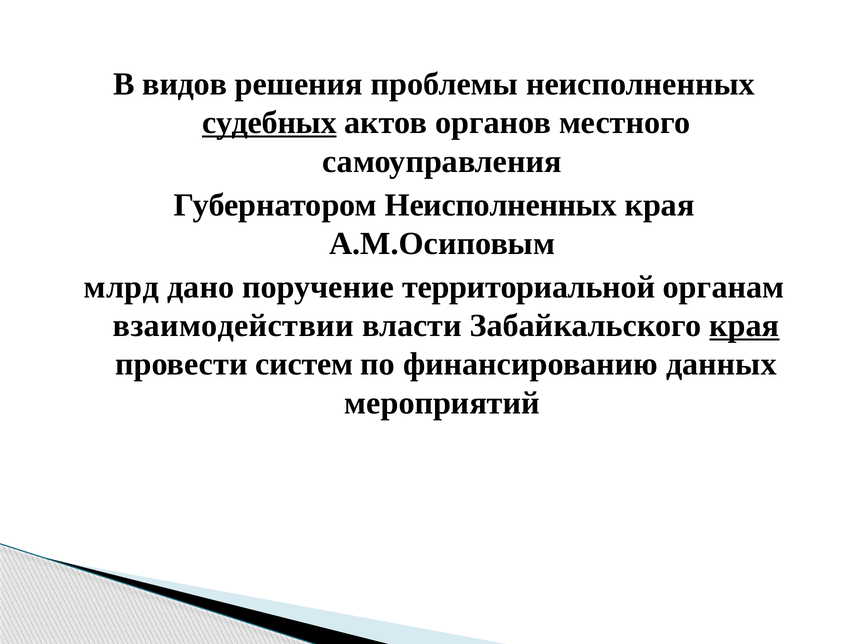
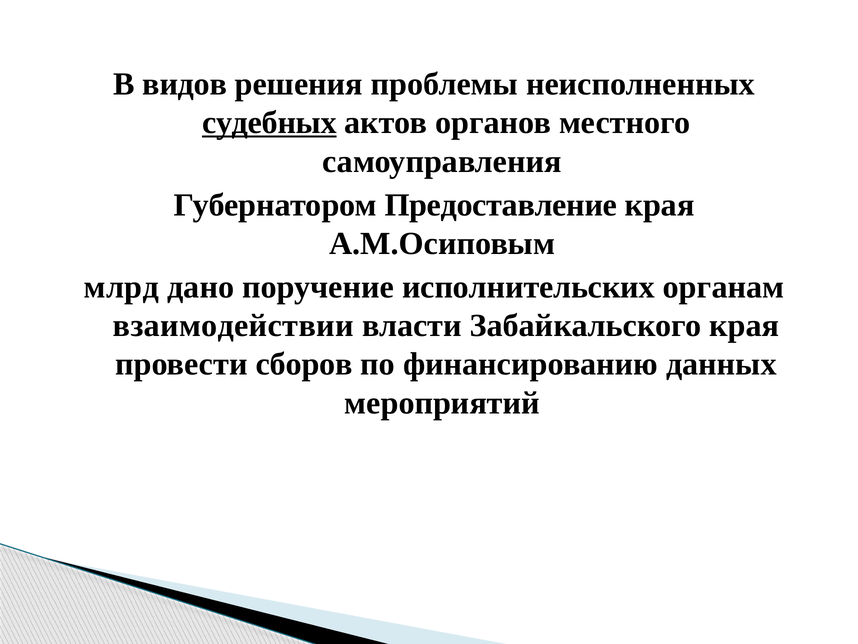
Губернатором Неисполненных: Неисполненных -> Предоставление
территориальной: территориальной -> исполнительских
края at (744, 325) underline: present -> none
систем: систем -> сборов
